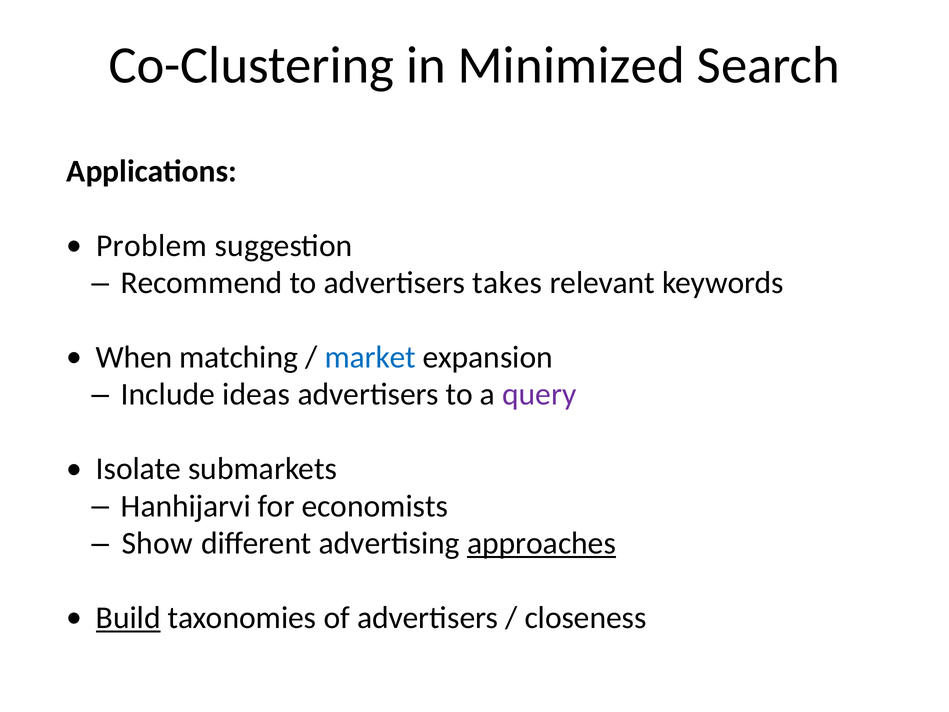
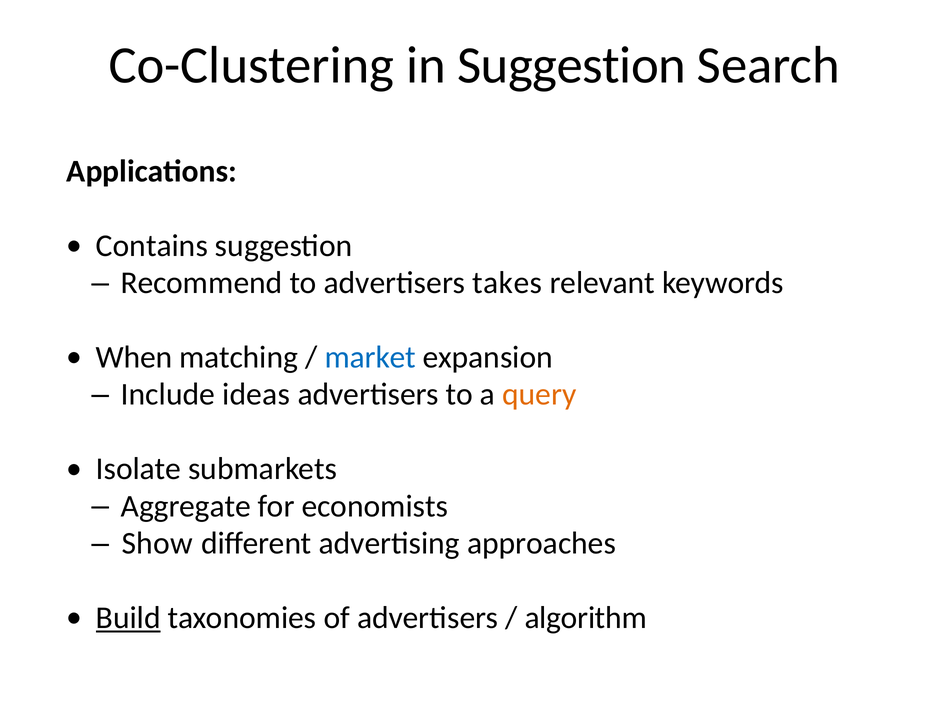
in Minimized: Minimized -> Suggestion
Problem: Problem -> Contains
query colour: purple -> orange
Hanhijarvi: Hanhijarvi -> Aggregate
approaches underline: present -> none
closeness: closeness -> algorithm
